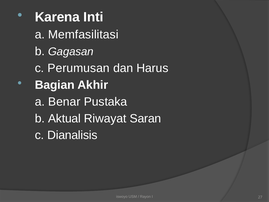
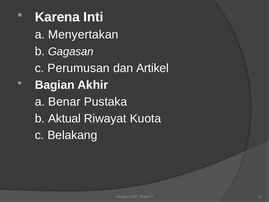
Memfasilitasi: Memfasilitasi -> Menyertakan
Harus: Harus -> Artikel
Saran: Saran -> Kuota
Dianalisis: Dianalisis -> Belakang
